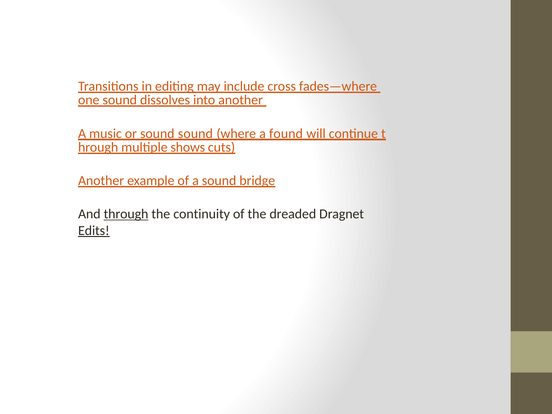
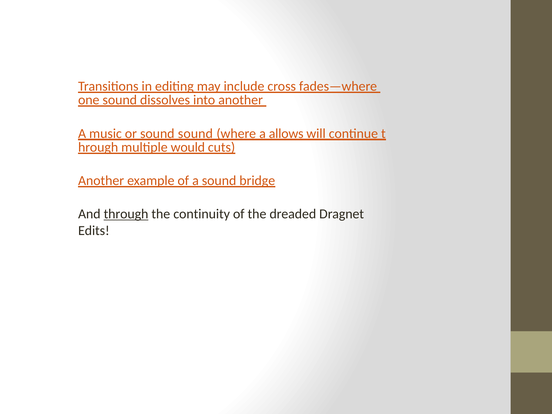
found: found -> allows
shows: shows -> would
Edits underline: present -> none
